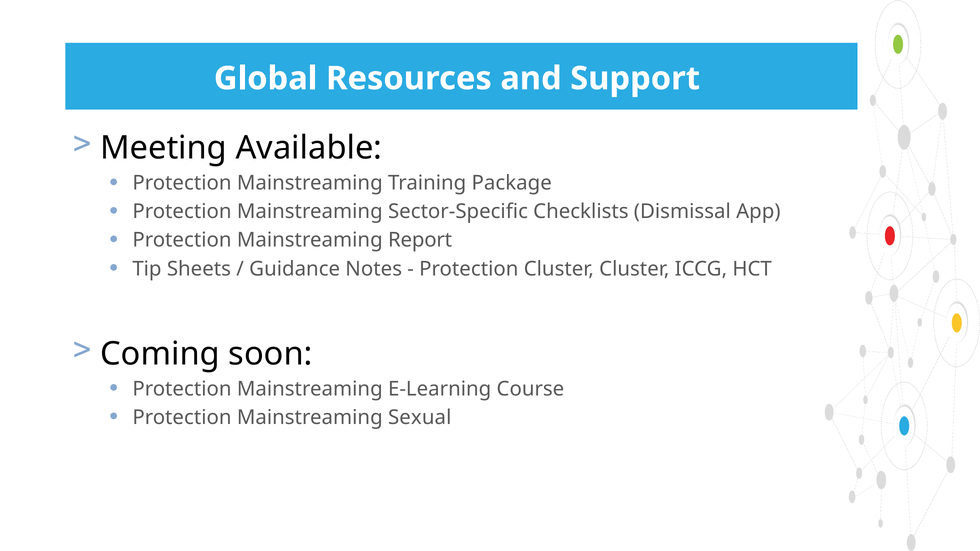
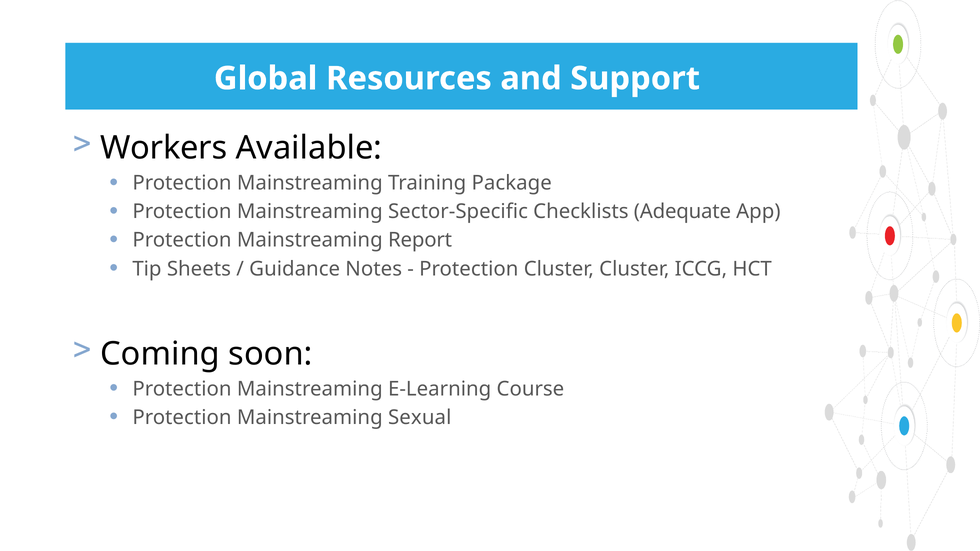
Meeting: Meeting -> Workers
Dismissal: Dismissal -> Adequate
